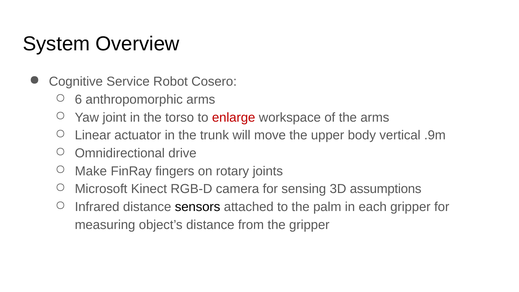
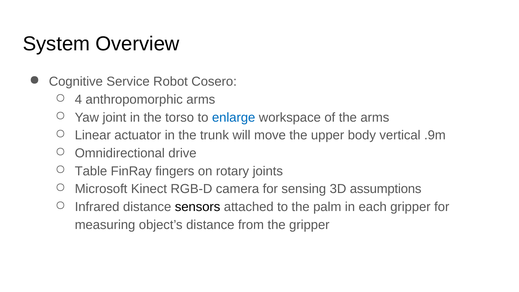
6: 6 -> 4
enlarge colour: red -> blue
Make: Make -> Table
